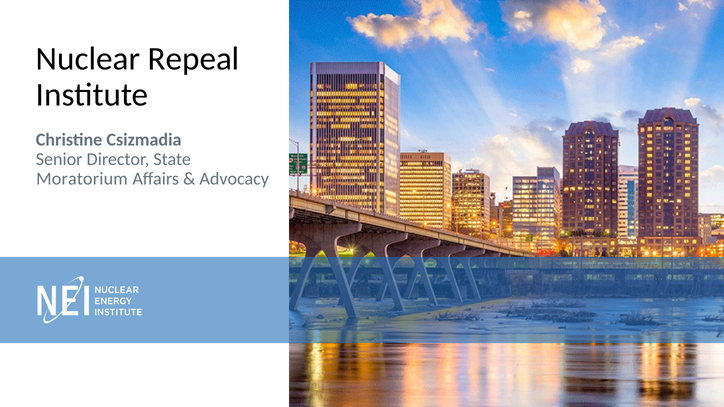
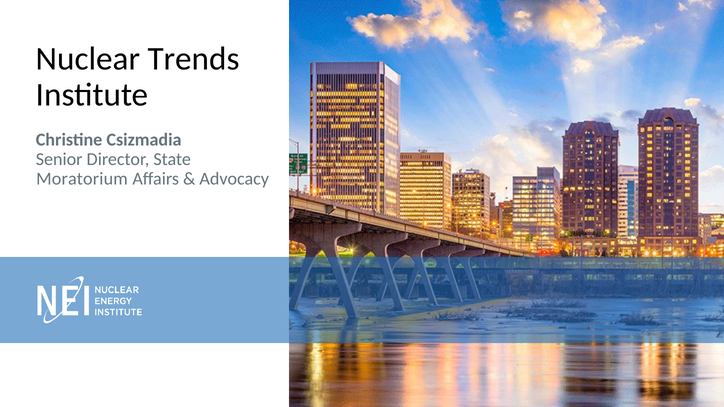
Repeal: Repeal -> Trends
